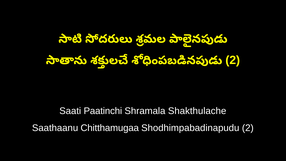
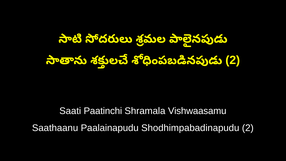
Shakthulache: Shakthulache -> Vishwaasamu
Chitthamugaa: Chitthamugaa -> Paalainapudu
